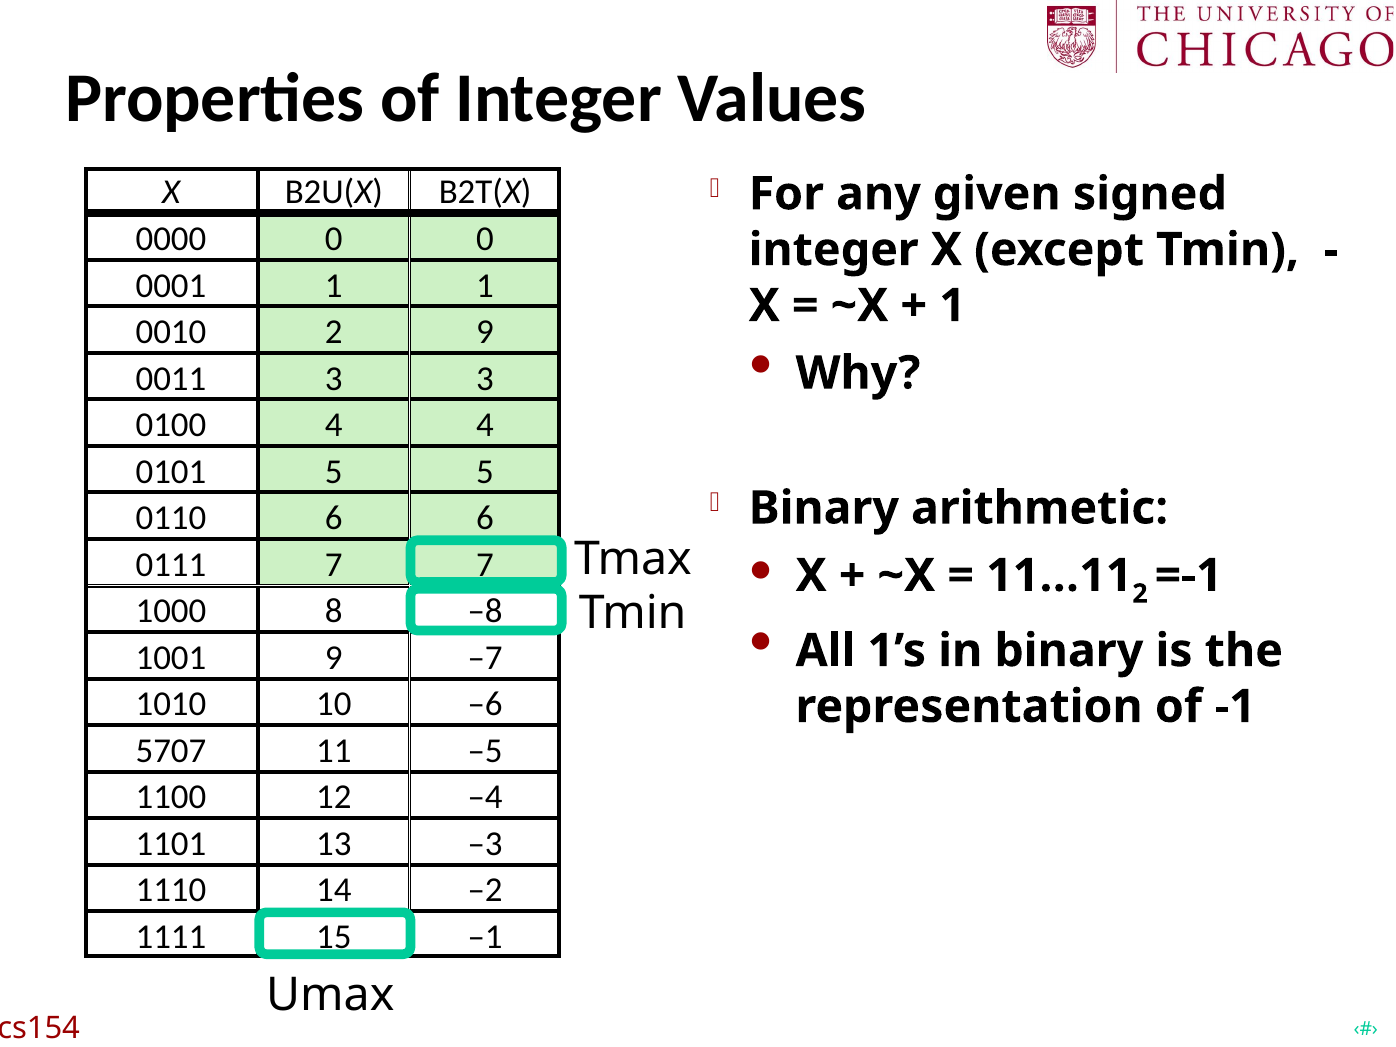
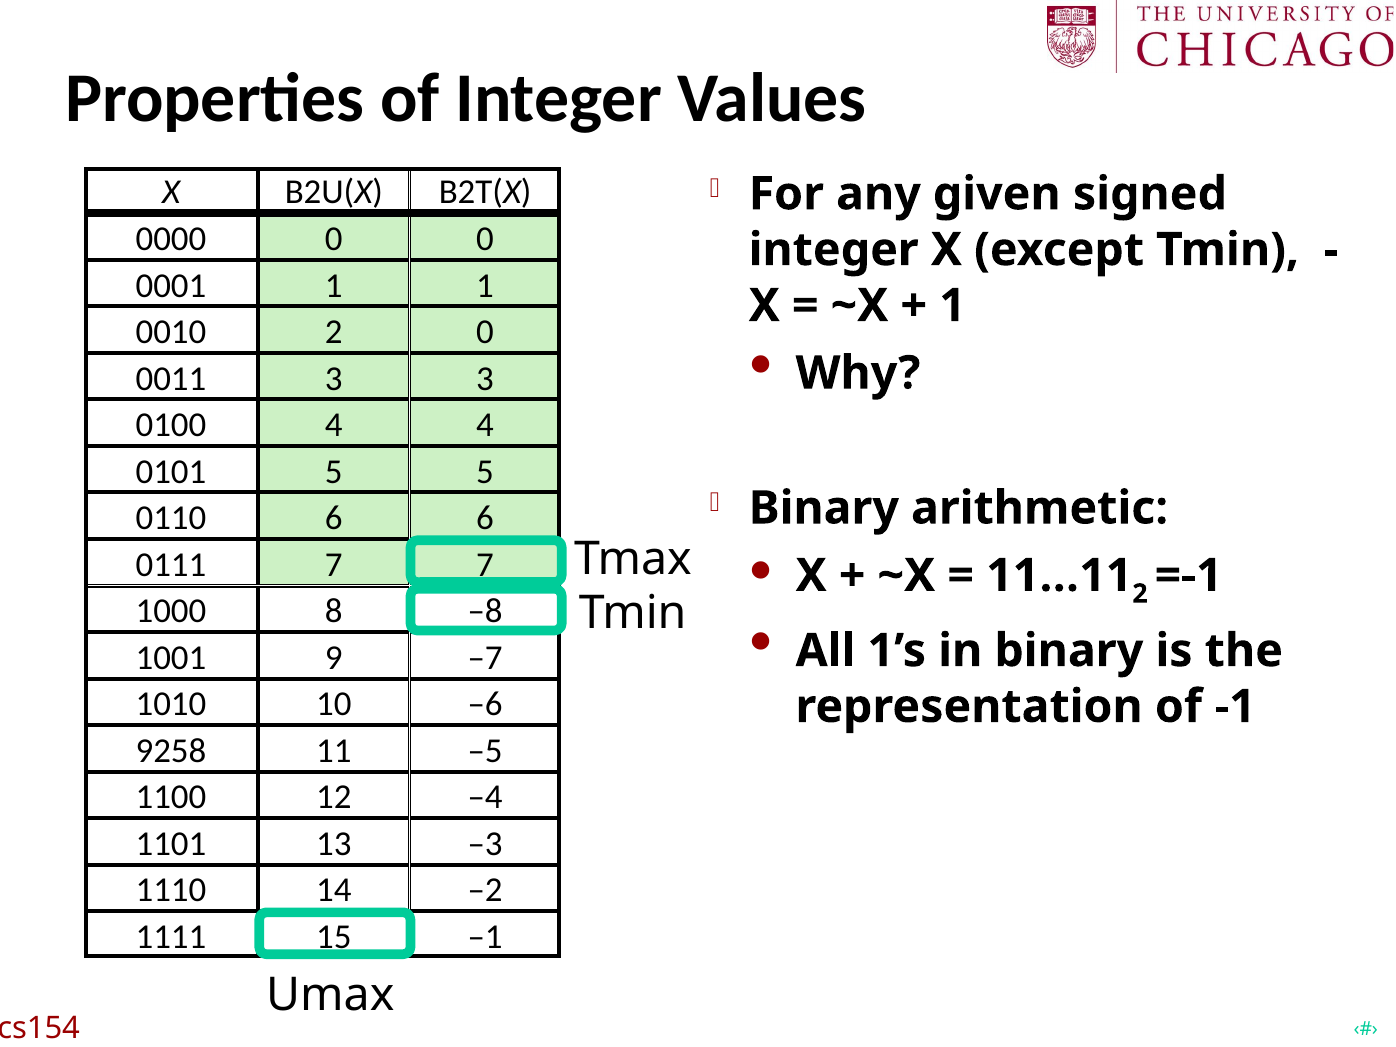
0010 9: 9 -> 0
5707: 5707 -> 9258
